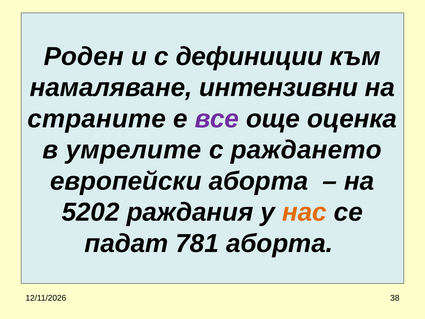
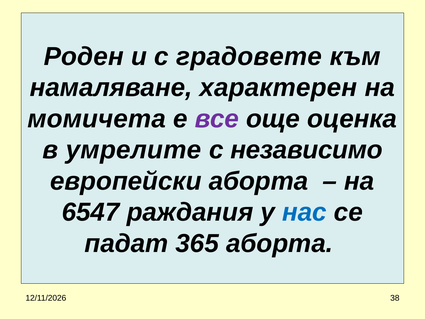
дефиниции: дефиниции -> градовете
интензивни: интензивни -> характерен
страните: страните -> момичета
раждането: раждането -> независимо
5202: 5202 -> 6547
нас colour: orange -> blue
781: 781 -> 365
